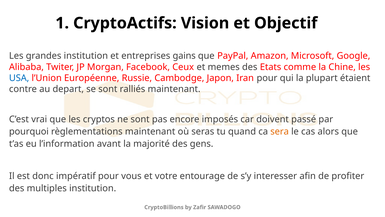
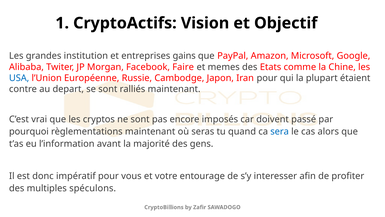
Ceux: Ceux -> Faire
sera colour: orange -> blue
multiples institution: institution -> spéculons
